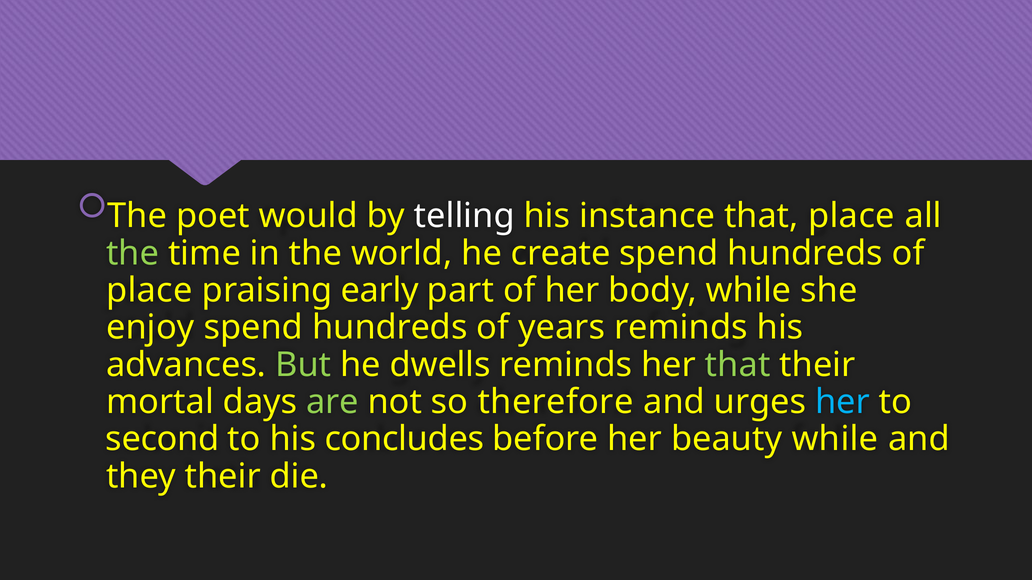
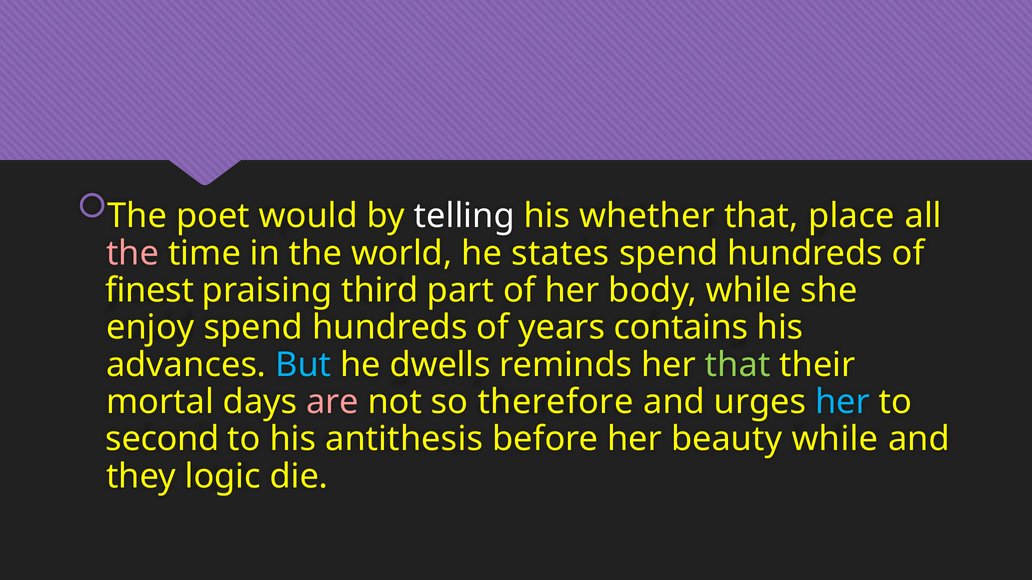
instance: instance -> whether
the at (133, 254) colour: light green -> pink
create: create -> states
place at (149, 291): place -> finest
early: early -> third
years reminds: reminds -> contains
But colour: light green -> light blue
are colour: light green -> pink
concludes: concludes -> antithesis
they their: their -> logic
